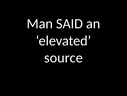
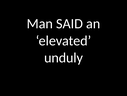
source: source -> unduly
